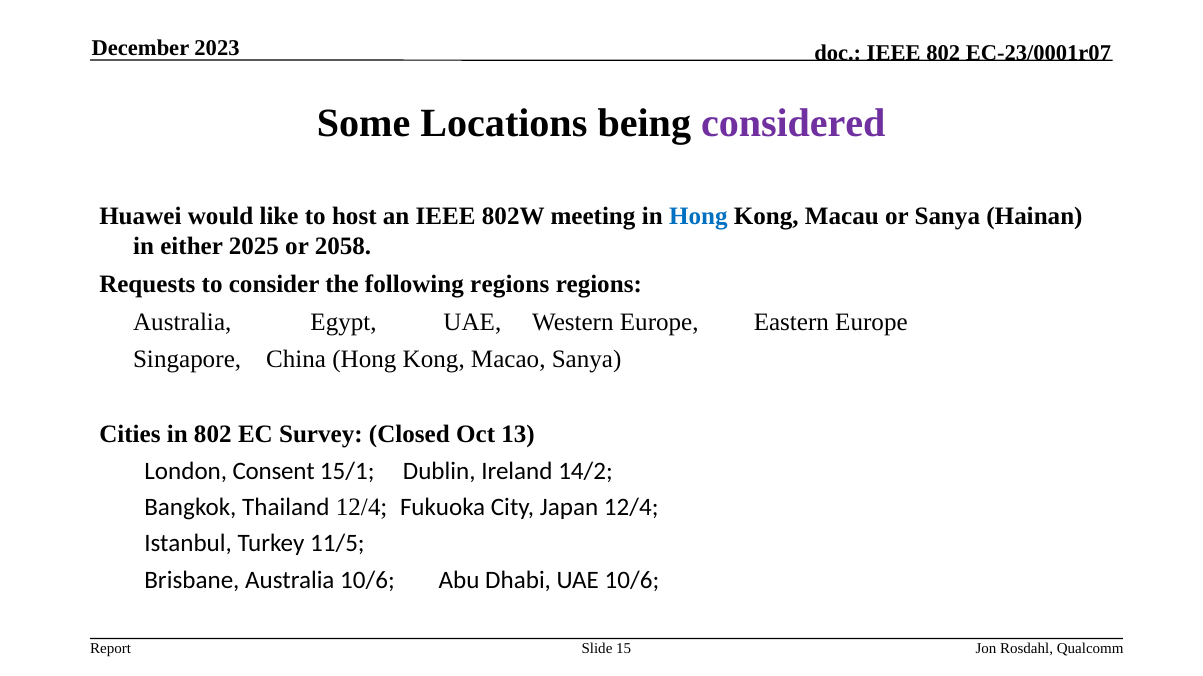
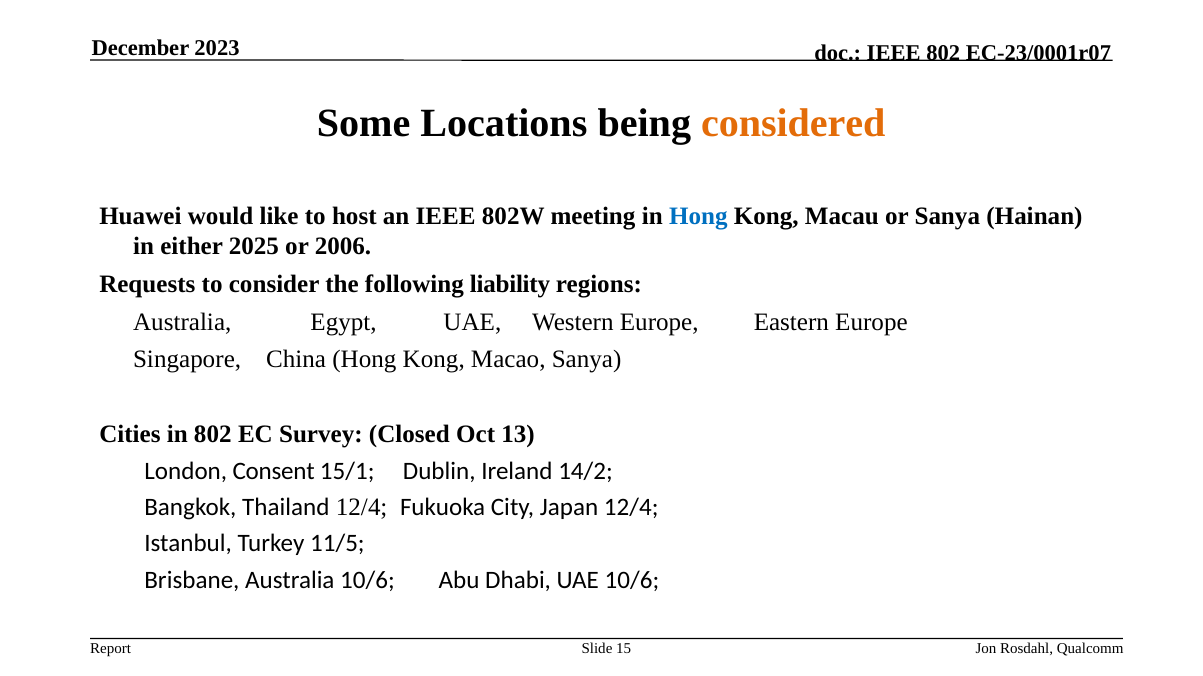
considered colour: purple -> orange
2058: 2058 -> 2006
following regions: regions -> liability
